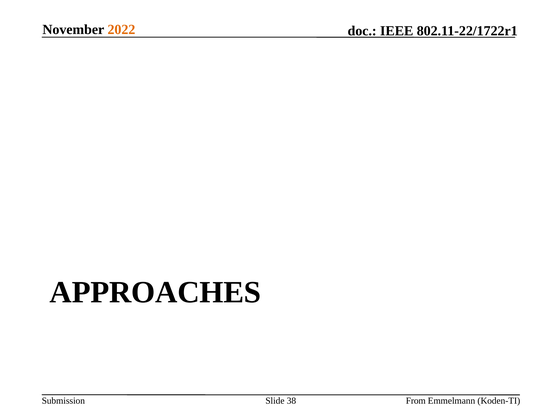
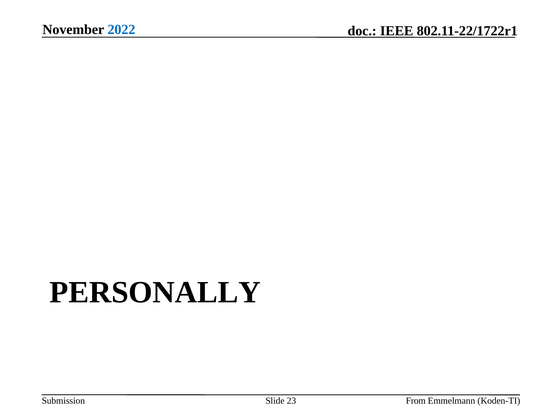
2022 colour: orange -> blue
APPROACHES: APPROACHES -> PERSONALLY
38: 38 -> 23
